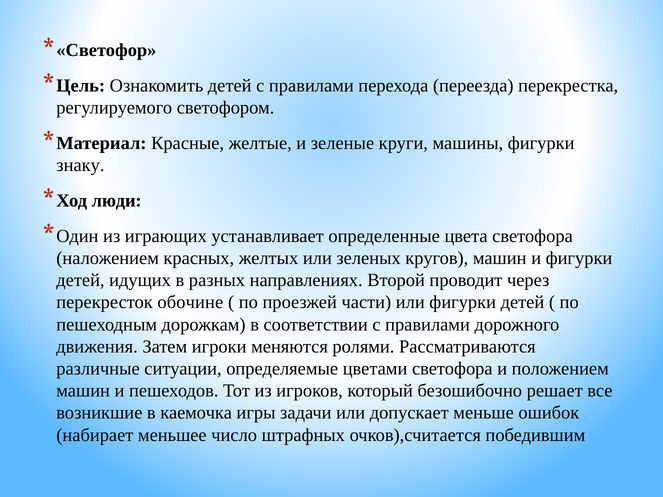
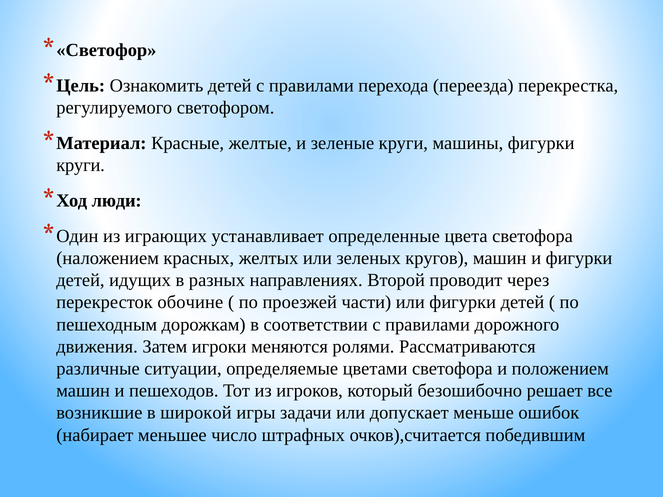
знаку at (80, 165): знаку -> круги
каемочка: каемочка -> широкой
